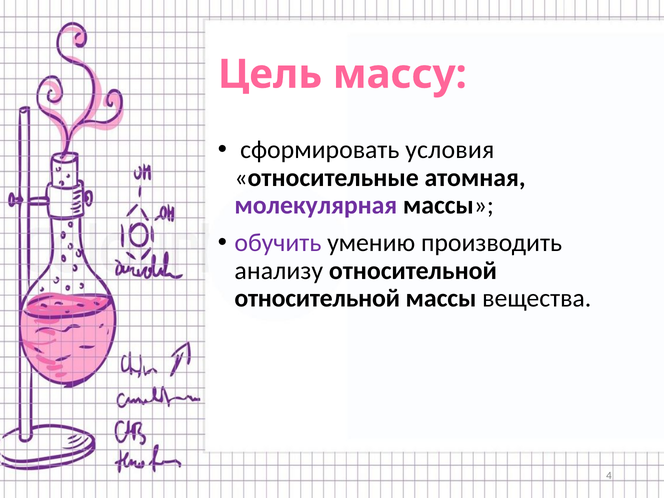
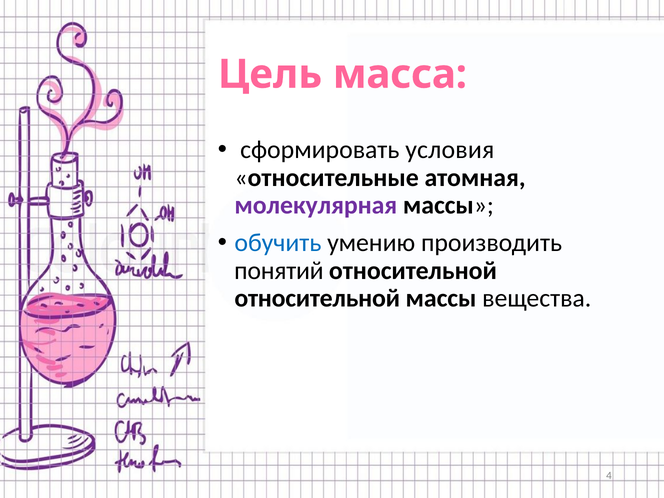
массу: массу -> масса
обучить colour: purple -> blue
анализу: анализу -> понятий
